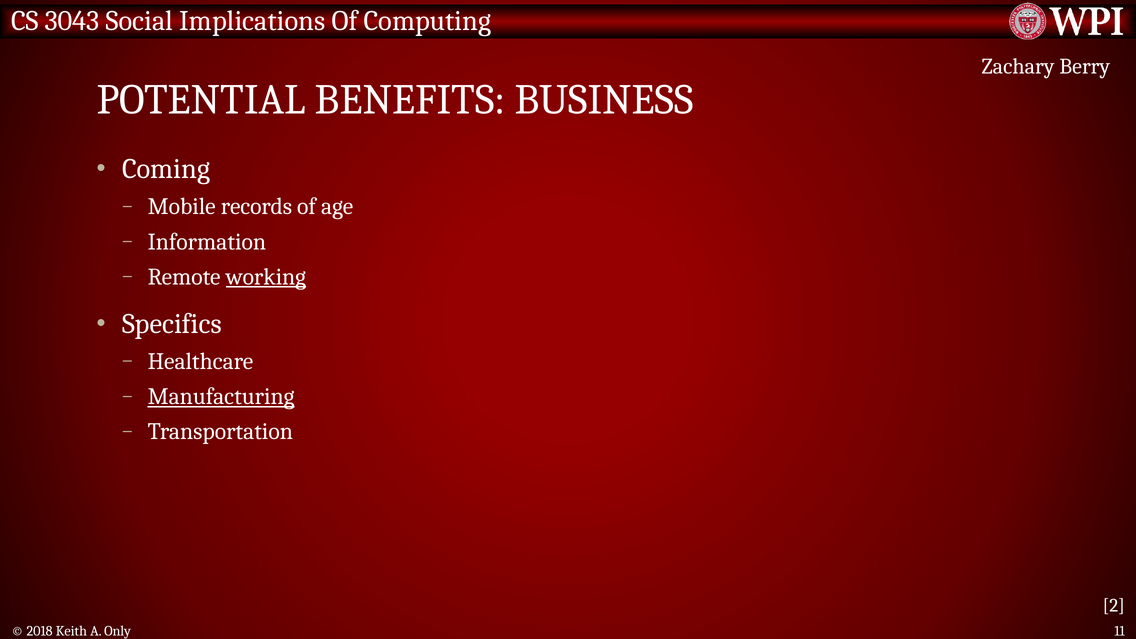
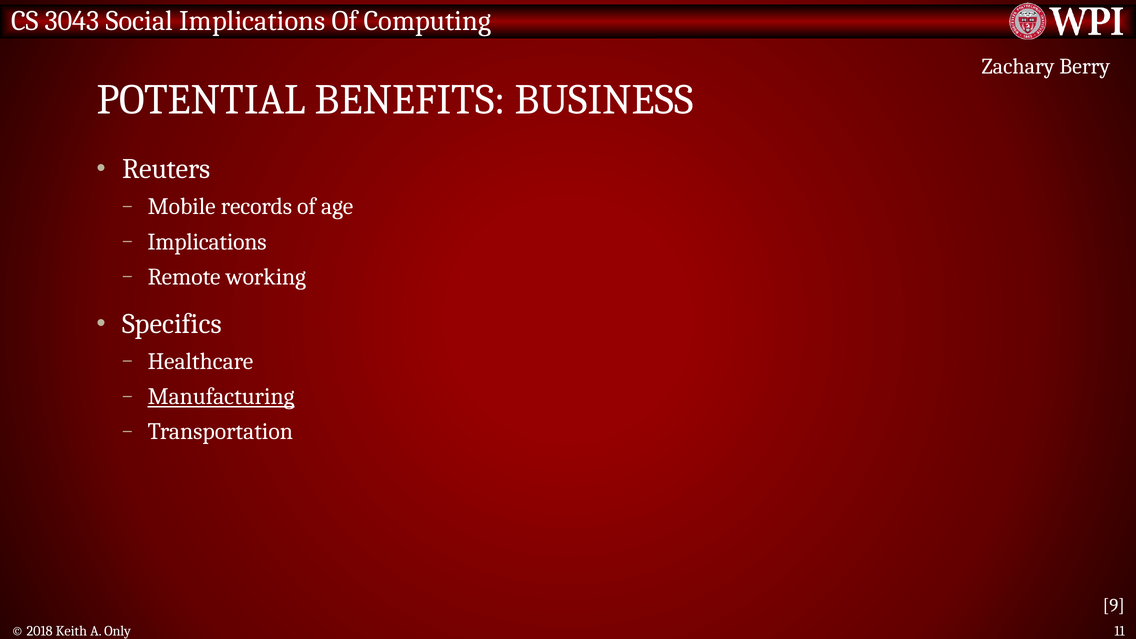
Coming: Coming -> Reuters
Information at (207, 242): Information -> Implications
working underline: present -> none
2: 2 -> 9
